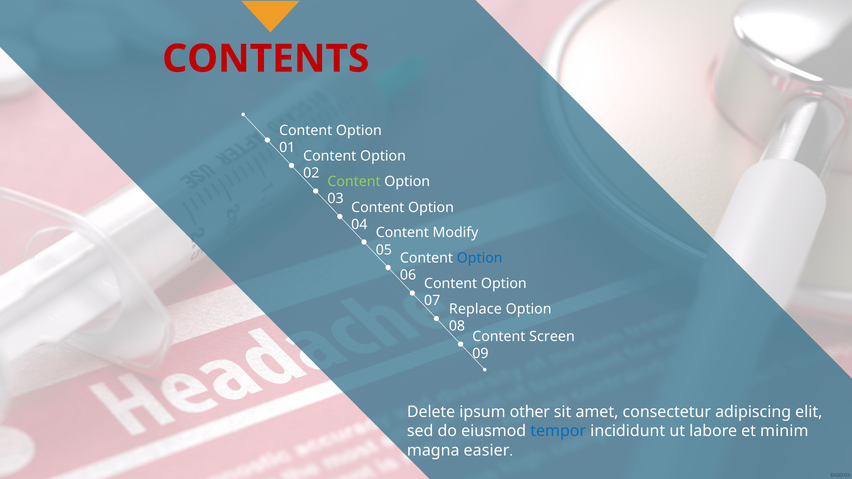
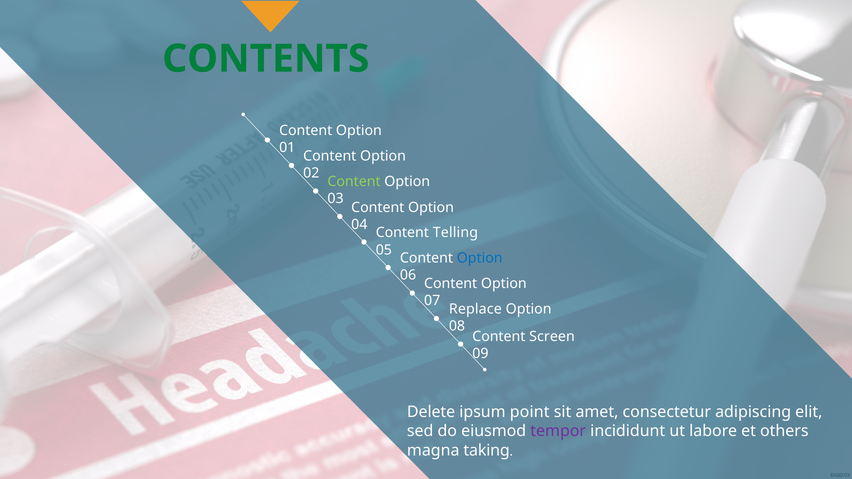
CONTENTS colour: red -> green
Modify: Modify -> Telling
other: other -> point
tempor colour: blue -> purple
minim: minim -> others
easier: easier -> taking
